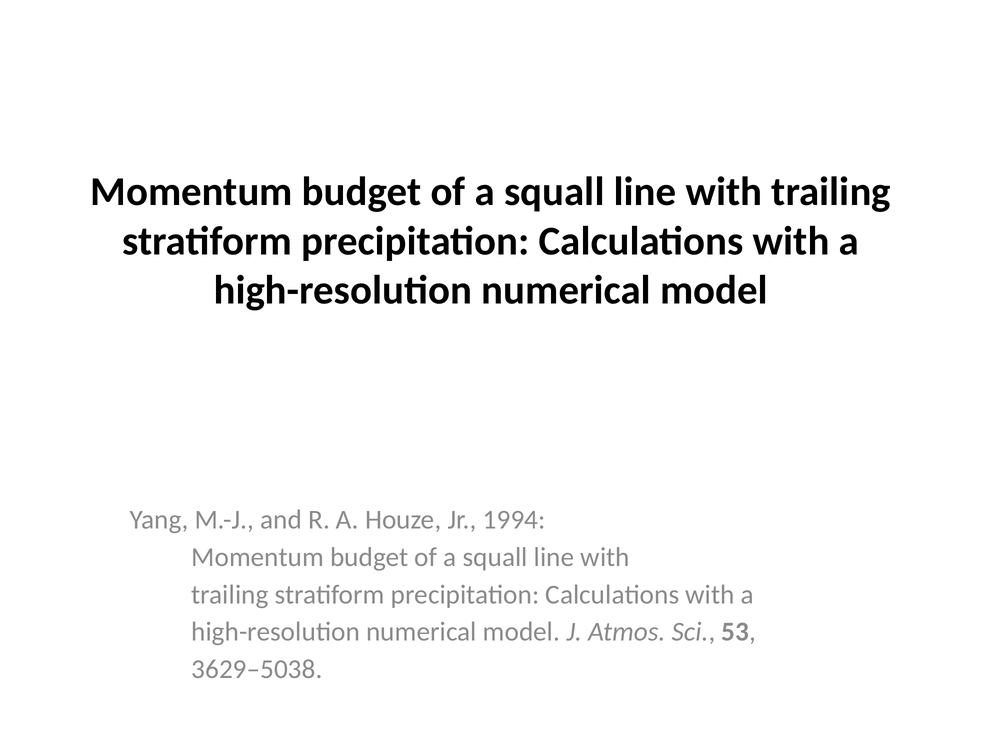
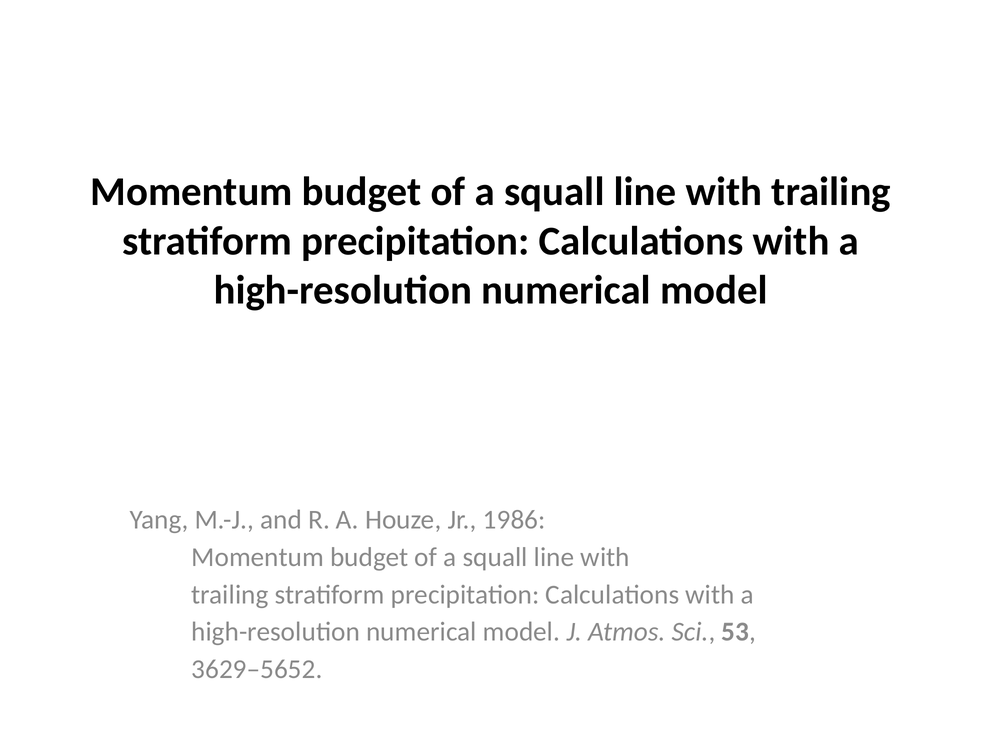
1994: 1994 -> 1986
3629–5038: 3629–5038 -> 3629–5652
